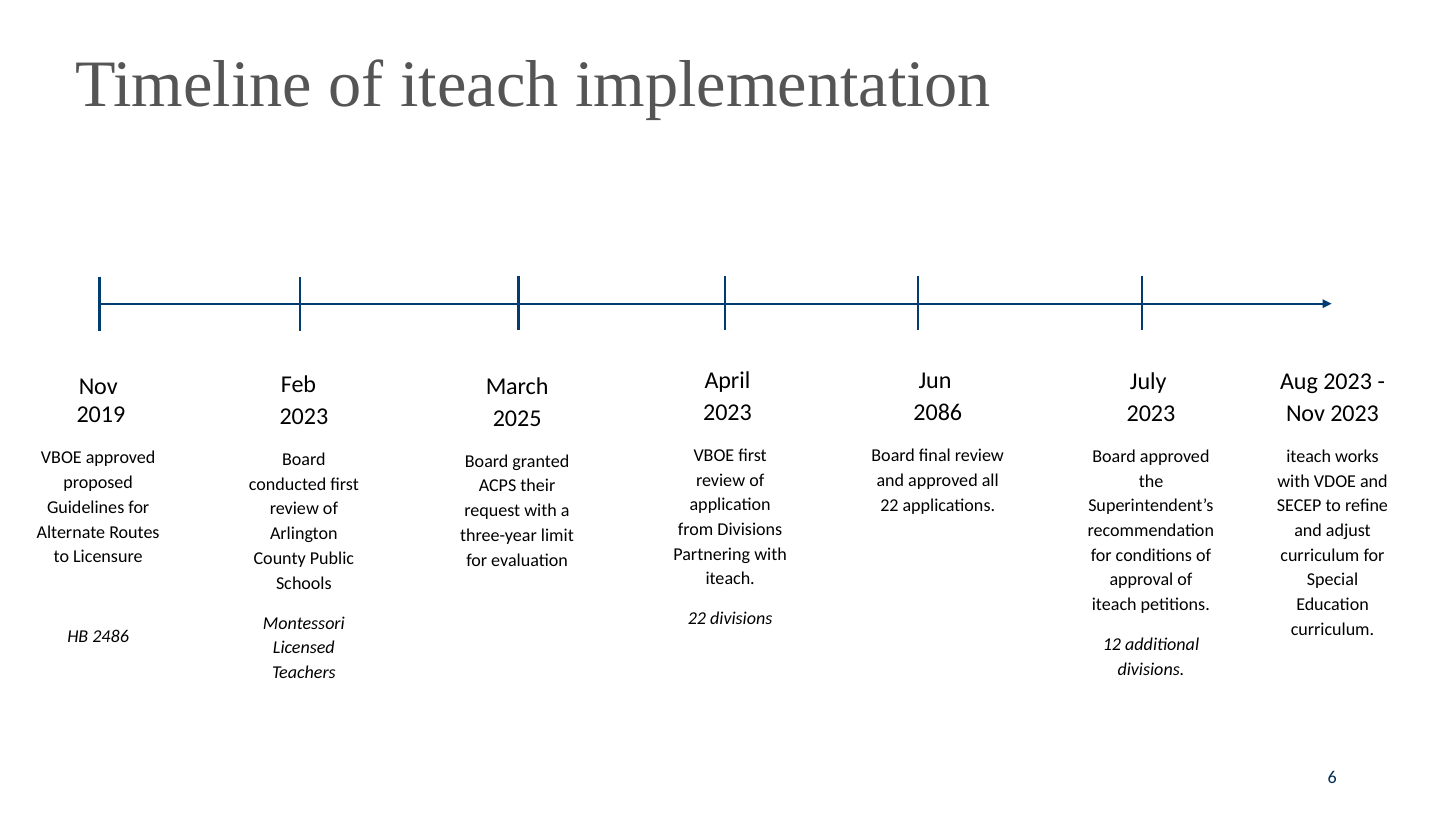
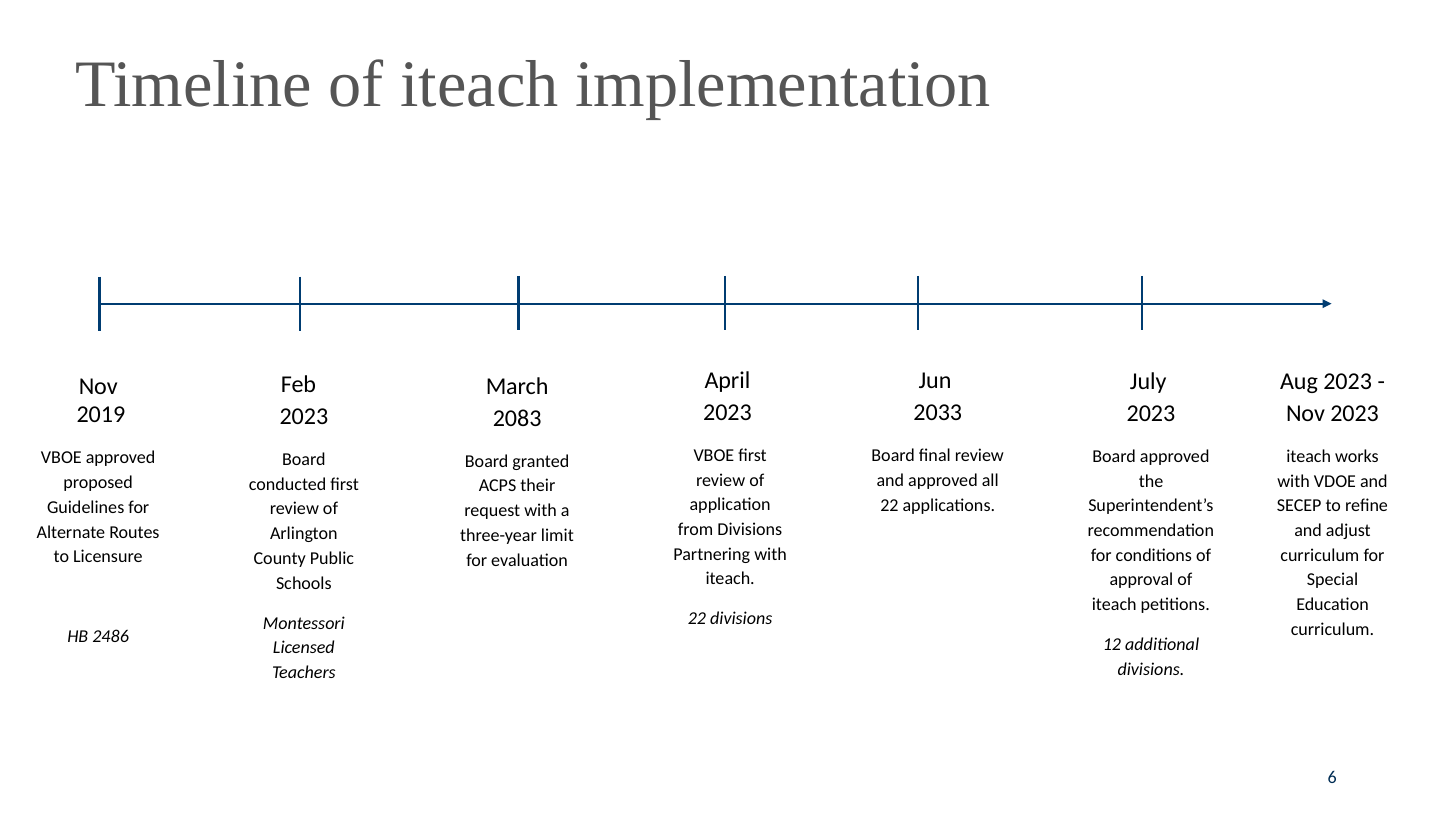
2086: 2086 -> 2033
2025: 2025 -> 2083
